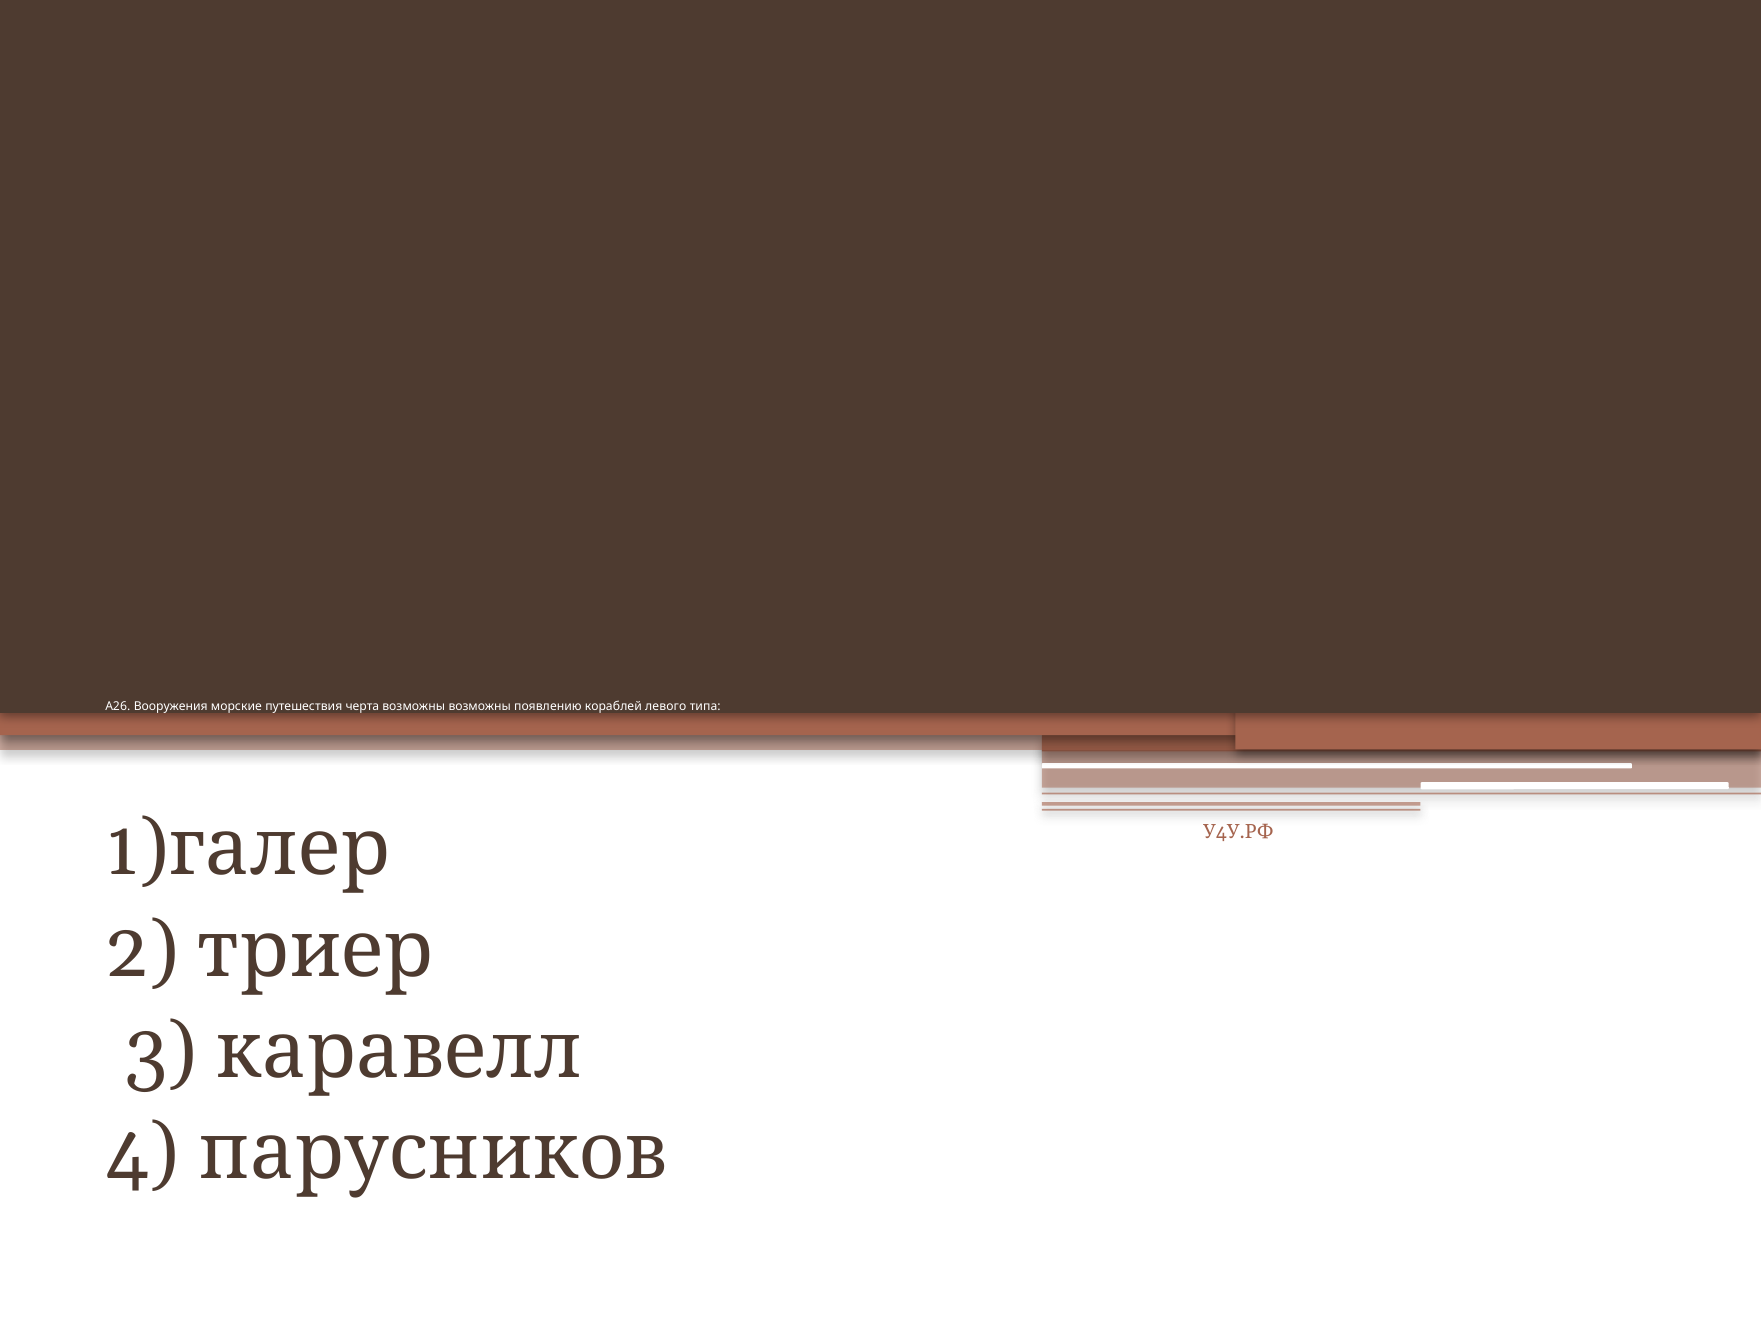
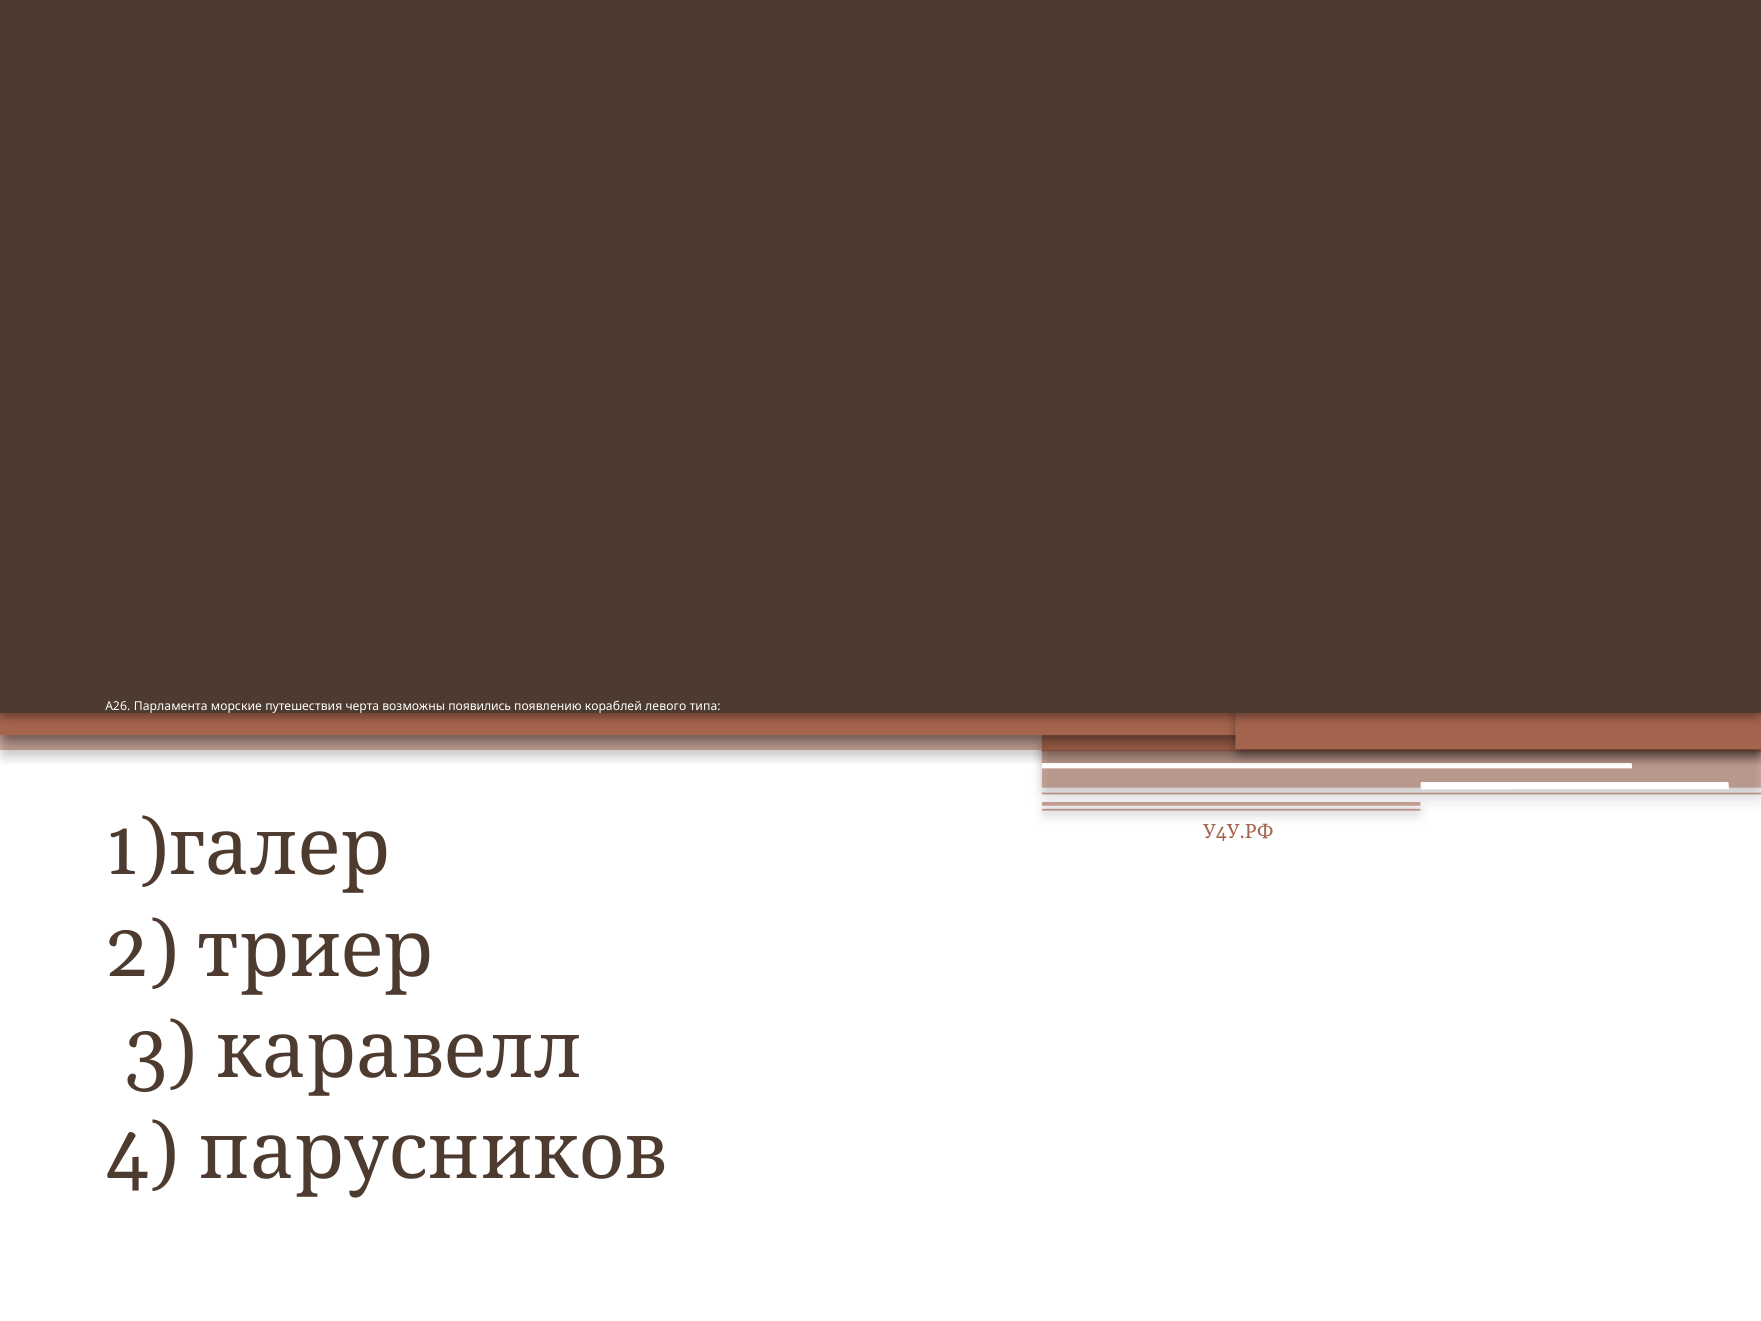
Вооружения: Вооружения -> Парламента
возможны возможны: возможны -> появились
